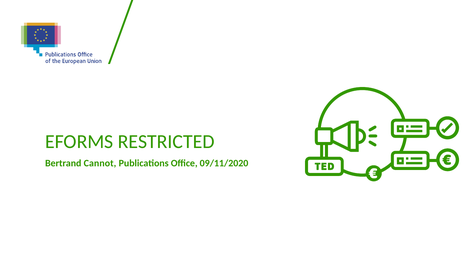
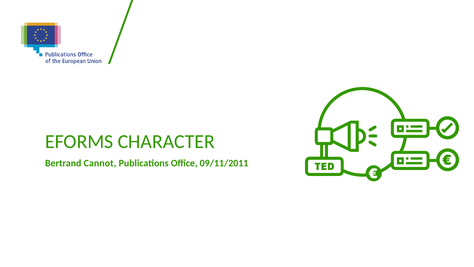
RESTRICTED: RESTRICTED -> CHARACTER
09/11/2020: 09/11/2020 -> 09/11/2011
